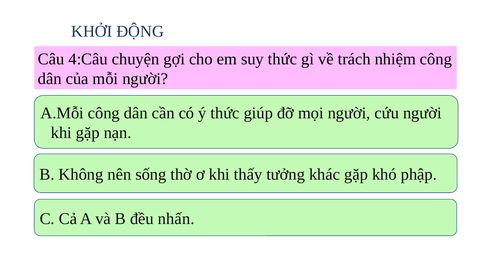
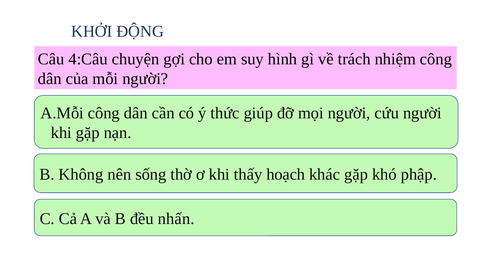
suy thức: thức -> hình
tưởng: tưởng -> hoạch
